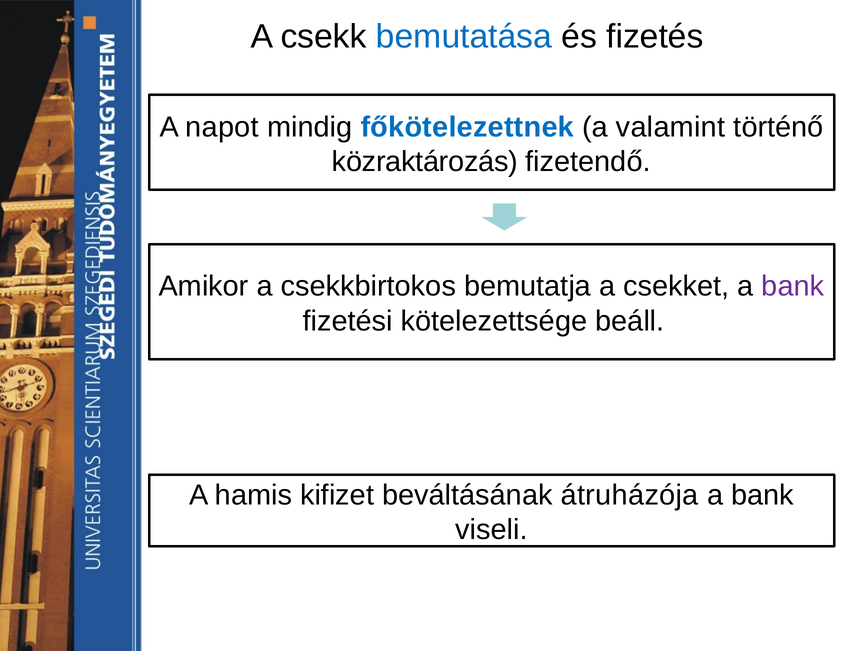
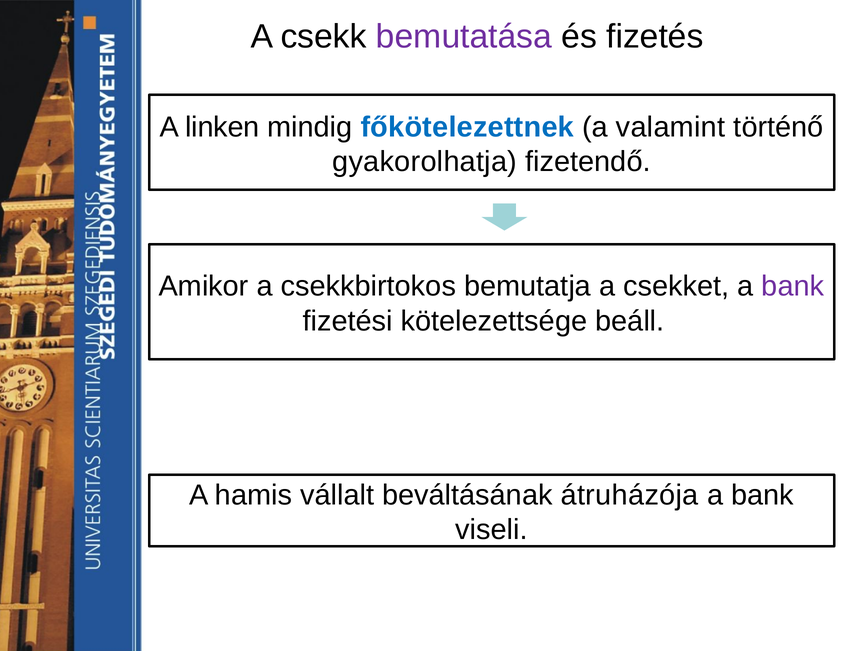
bemutatása colour: blue -> purple
napot: napot -> linken
közraktározás: közraktározás -> gyakorolhatja
kifizet: kifizet -> vállalt
